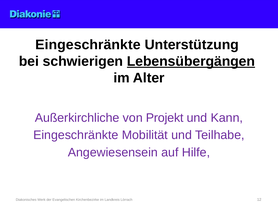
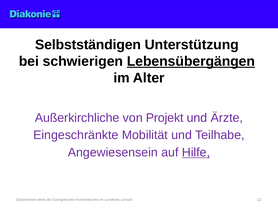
Eingeschränkte at (88, 45): Eingeschränkte -> Selbstständigen
Kann: Kann -> Ärzte
Hilfe underline: none -> present
